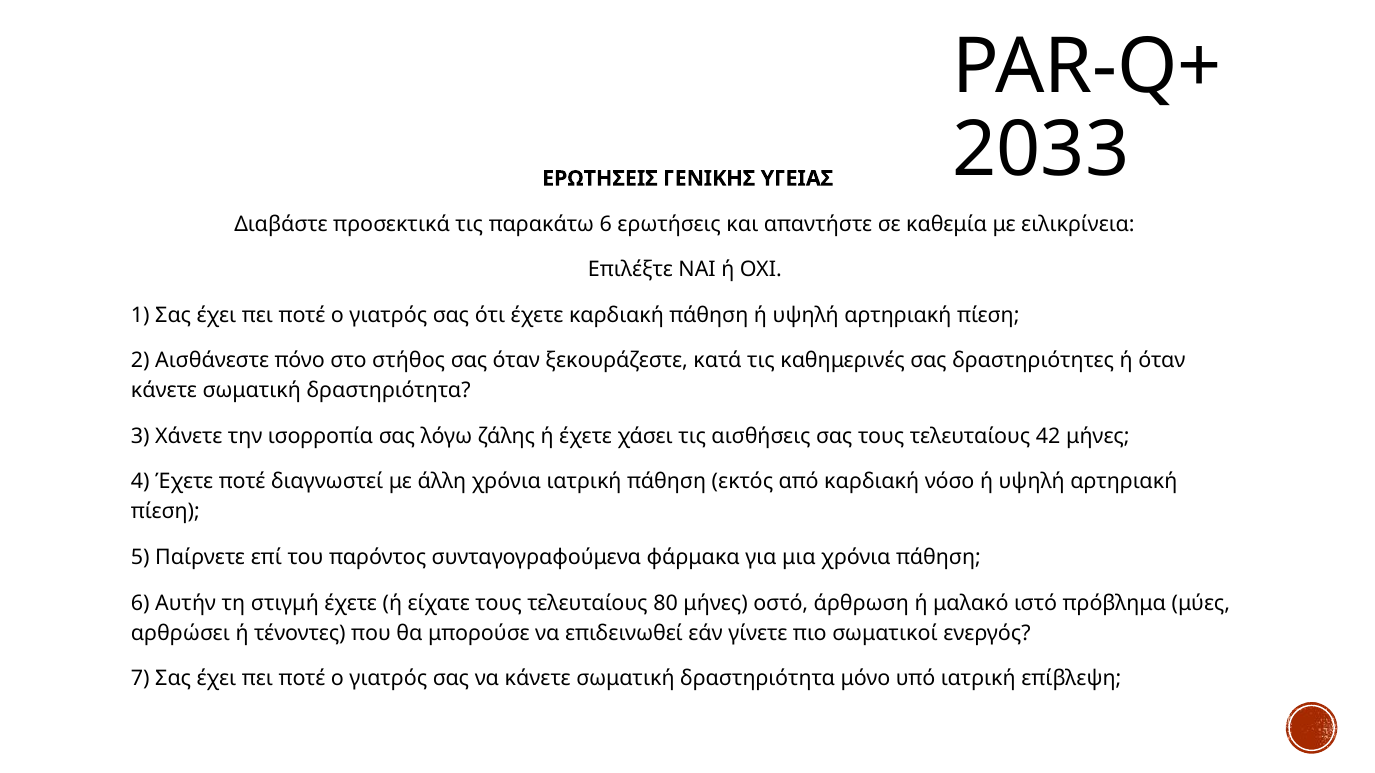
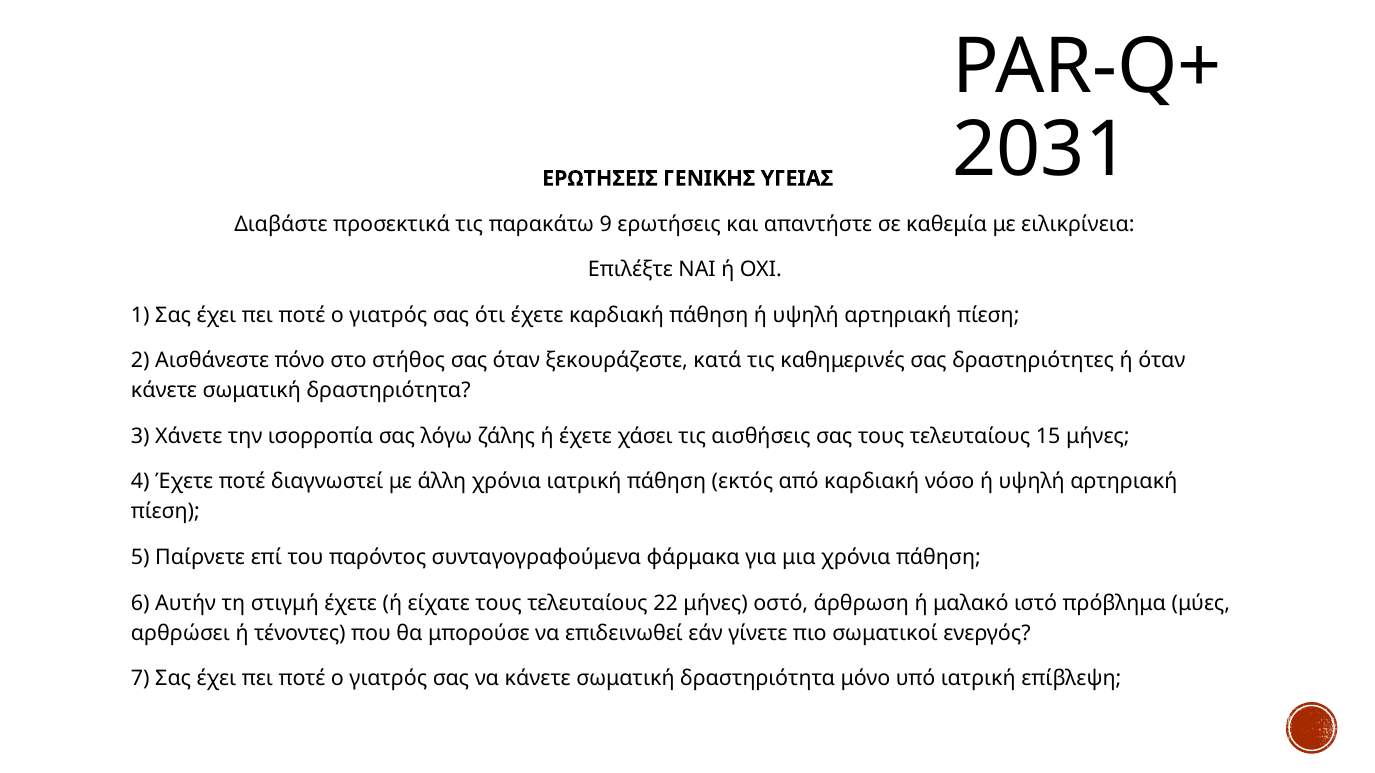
2033: 2033 -> 2031
παρακάτω 6: 6 -> 9
42: 42 -> 15
80: 80 -> 22
